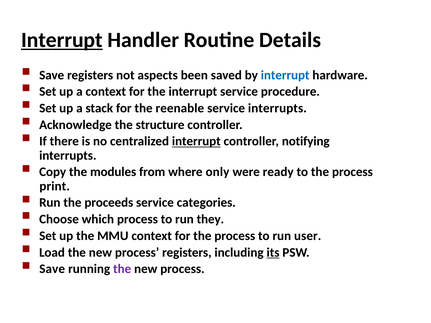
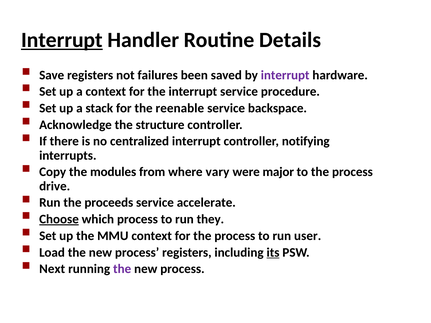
aspects: aspects -> failures
interrupt at (285, 75) colour: blue -> purple
service interrupts: interrupts -> backspace
interrupt at (196, 141) underline: present -> none
only: only -> vary
ready: ready -> major
print: print -> drive
categories: categories -> accelerate
Choose underline: none -> present
Save at (52, 269): Save -> Next
